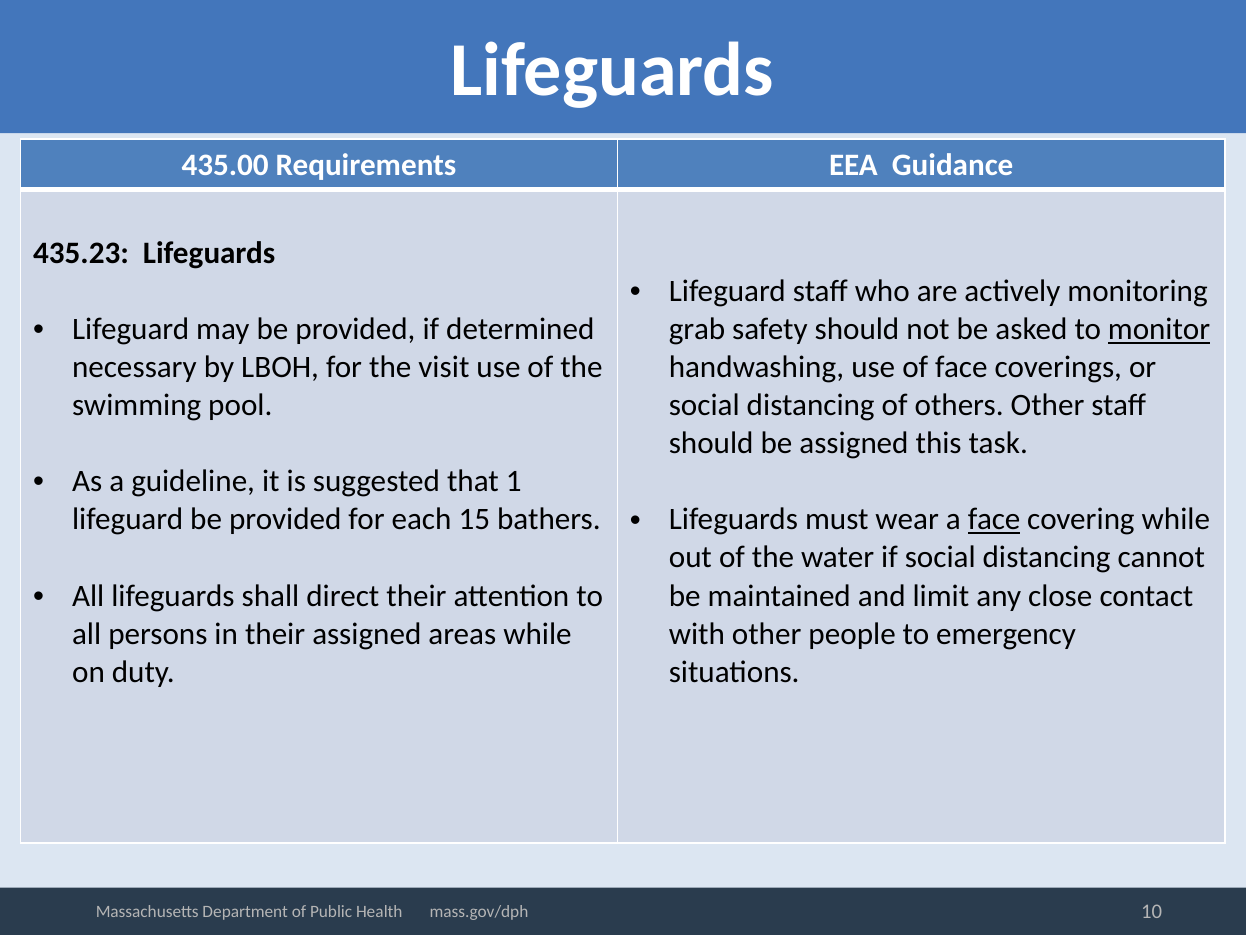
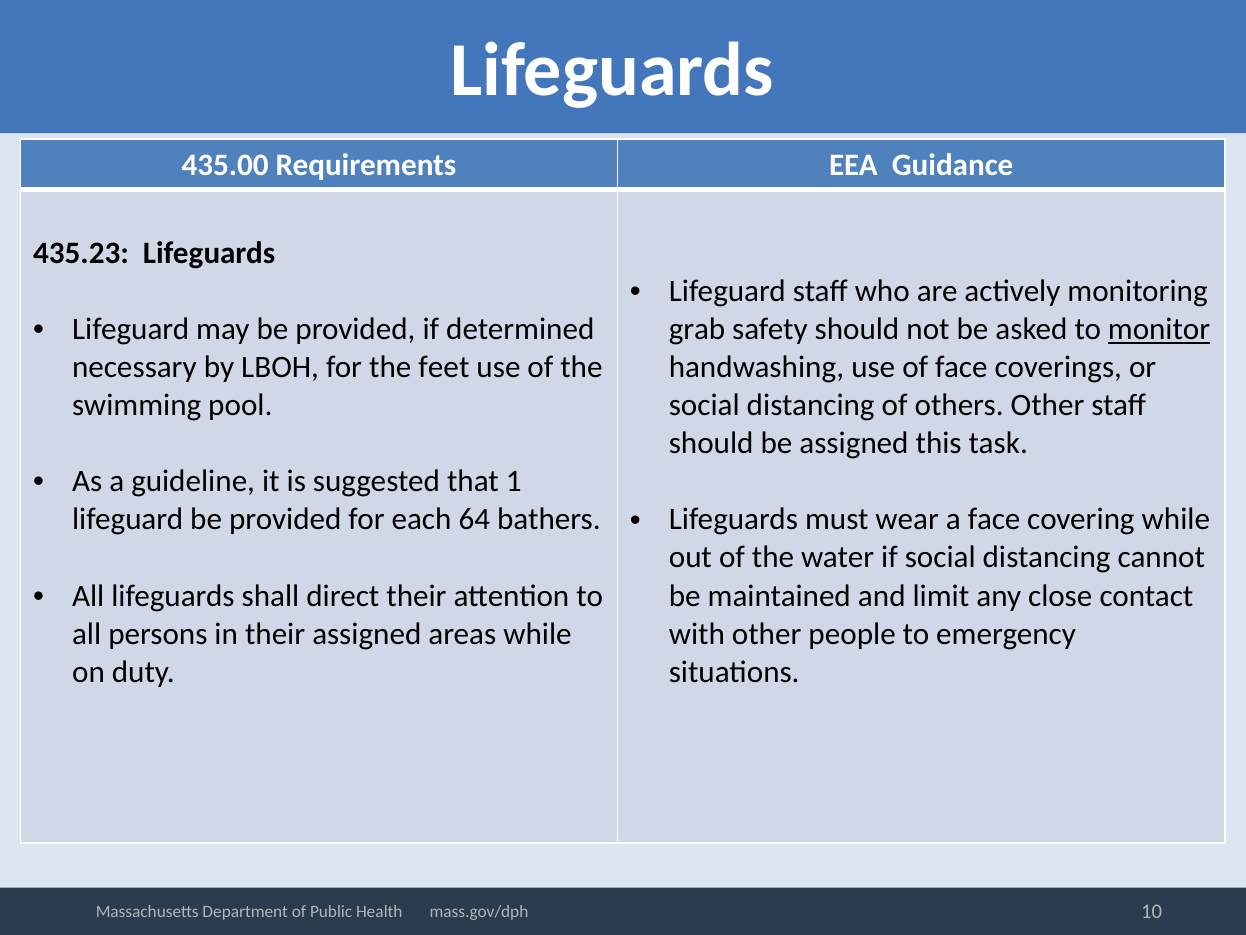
visit: visit -> feet
face at (994, 519) underline: present -> none
15: 15 -> 64
